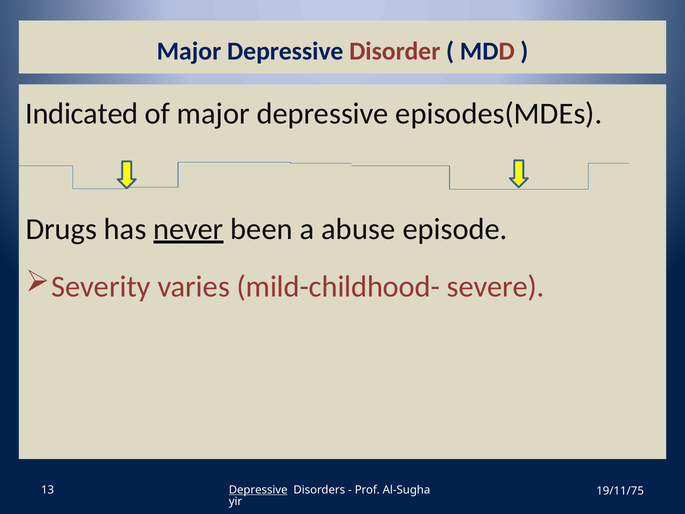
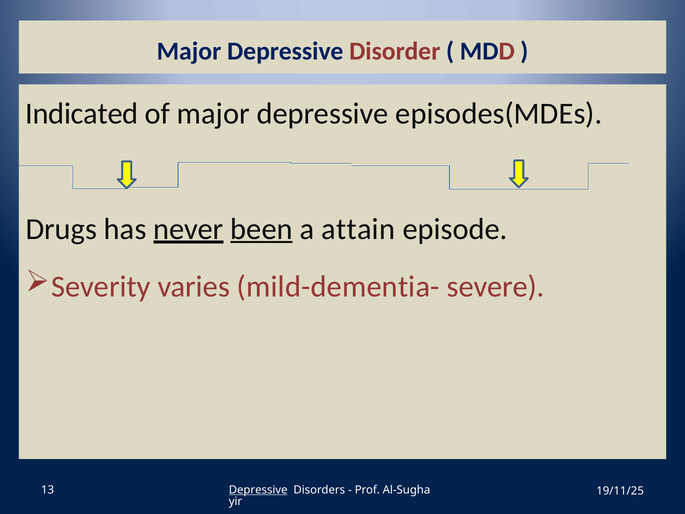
been underline: none -> present
abuse: abuse -> attain
mild-childhood-: mild-childhood- -> mild-dementia-
19/11/75: 19/11/75 -> 19/11/25
